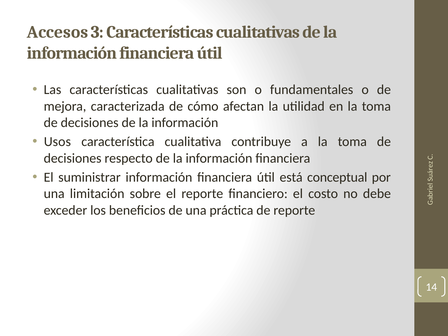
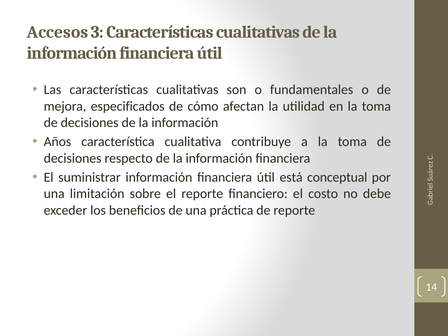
caracterizada: caracterizada -> especificados
Usos: Usos -> Años
